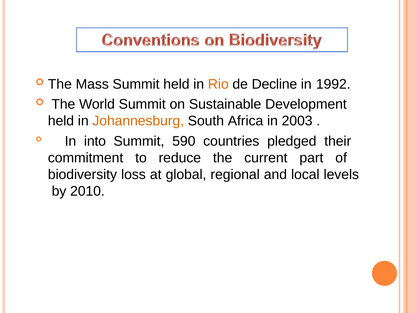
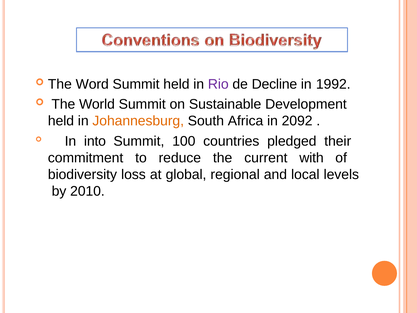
Mass: Mass -> Word
Rio colour: orange -> purple
2003: 2003 -> 2092
590: 590 -> 100
part: part -> with
